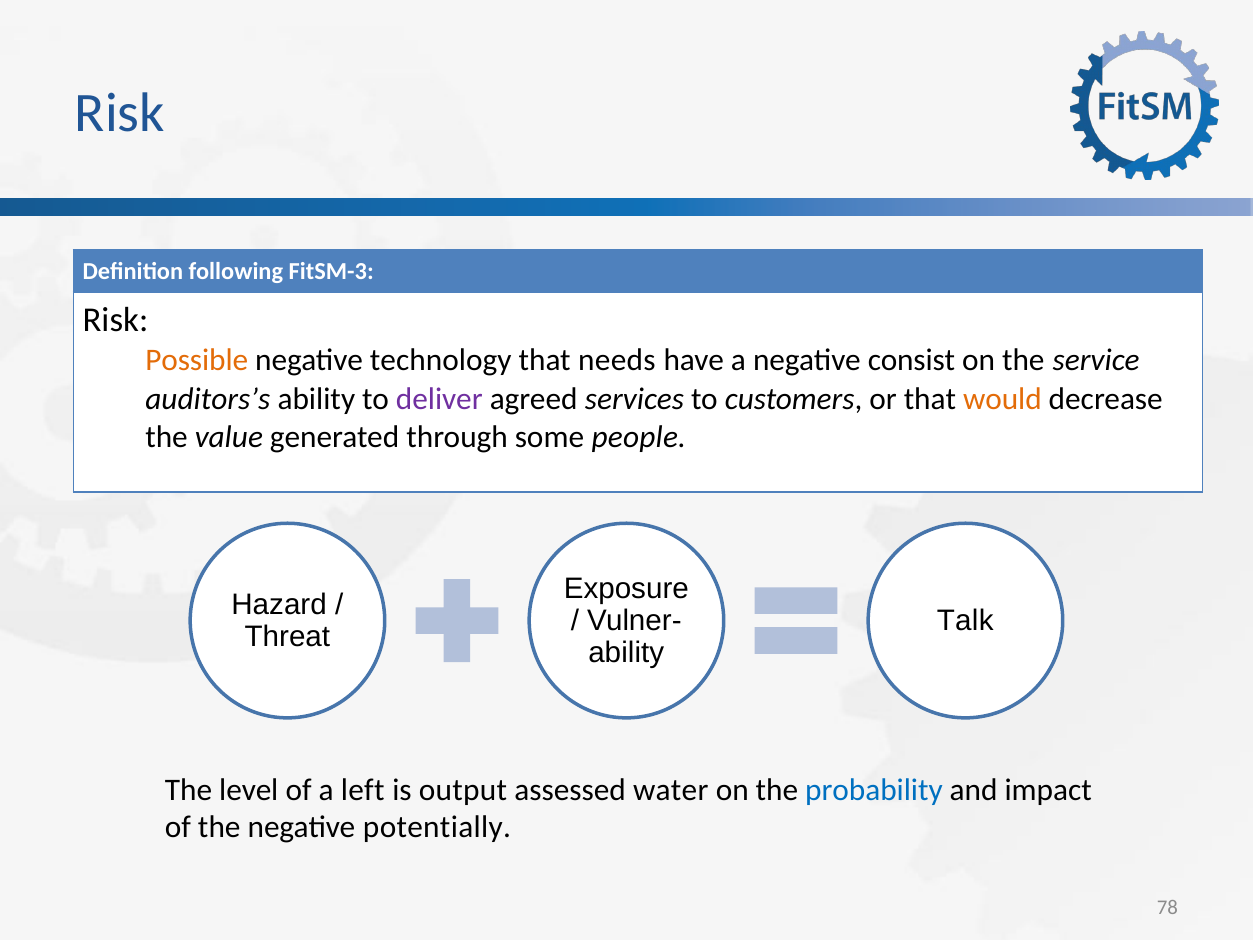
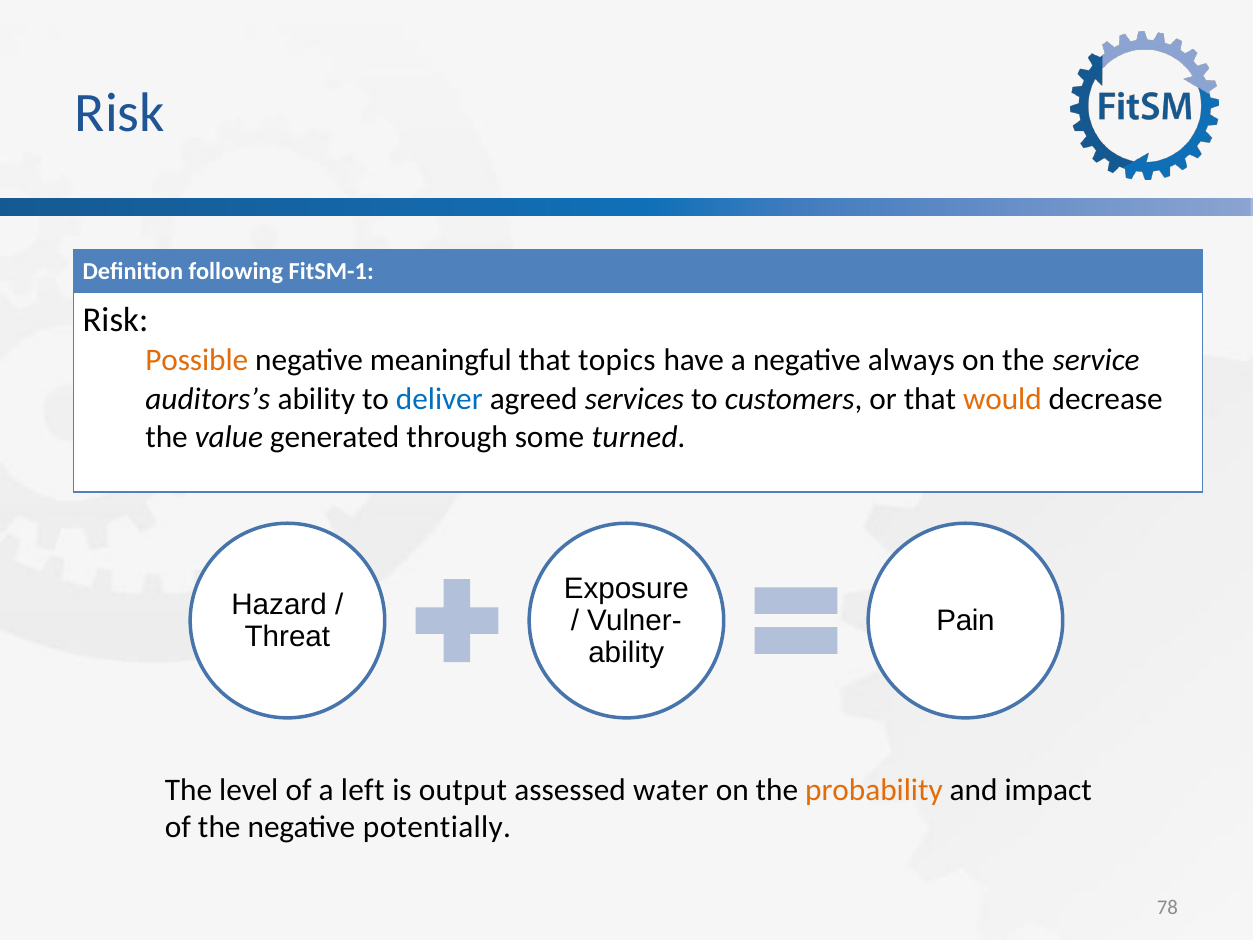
FitSM-3: FitSM-3 -> FitSM-1
technology: technology -> meaningful
needs: needs -> topics
consist: consist -> always
deliver colour: purple -> blue
people: people -> turned
Talk: Talk -> Pain
probability colour: blue -> orange
